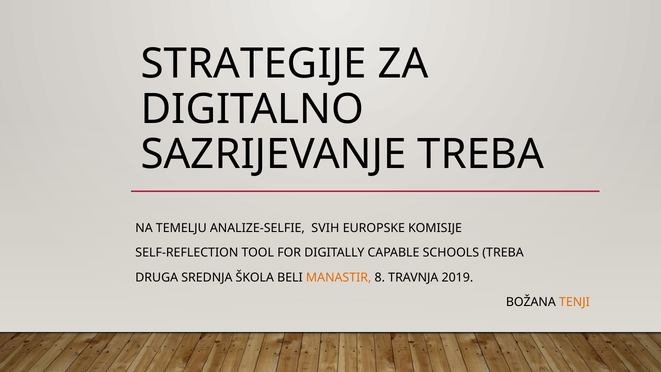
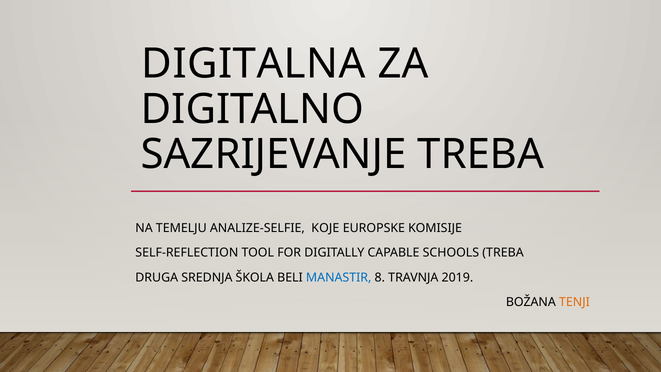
STRATEGIJE: STRATEGIJE -> DIGITALNA
SVIH: SVIH -> KOJE
MANASTIR colour: orange -> blue
